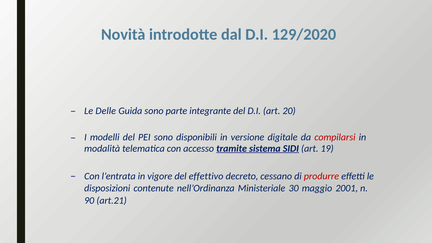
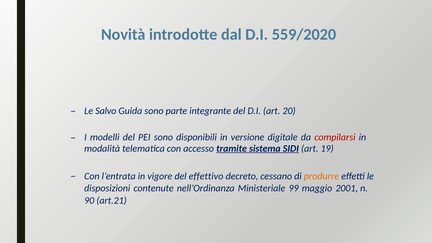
129/2020: 129/2020 -> 559/2020
Delle: Delle -> Salvo
produrre colour: red -> orange
30: 30 -> 99
